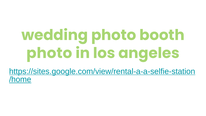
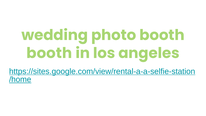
photo at (49, 53): photo -> booth
